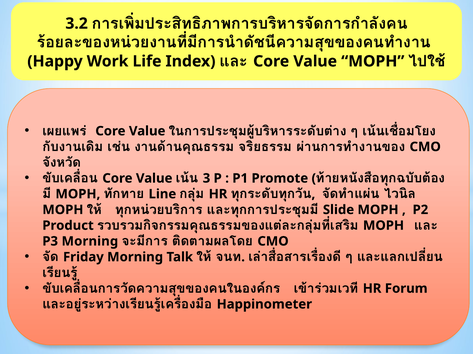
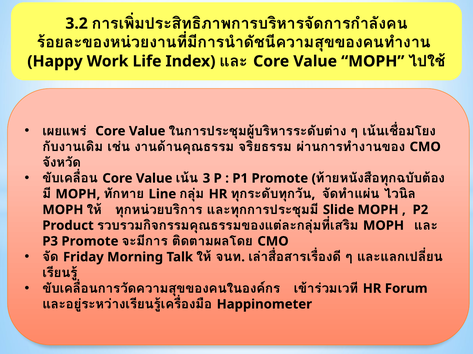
P3 Morning: Morning -> Promote
